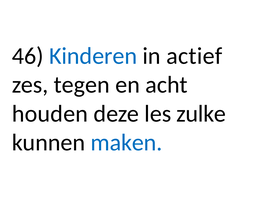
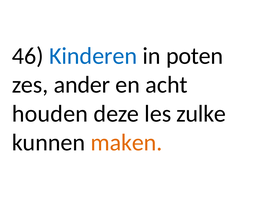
actief: actief -> poten
tegen: tegen -> ander
maken colour: blue -> orange
